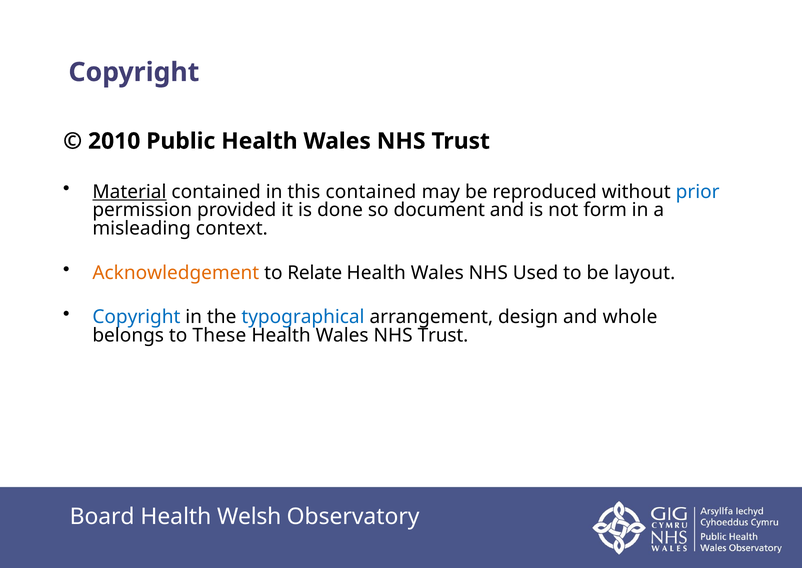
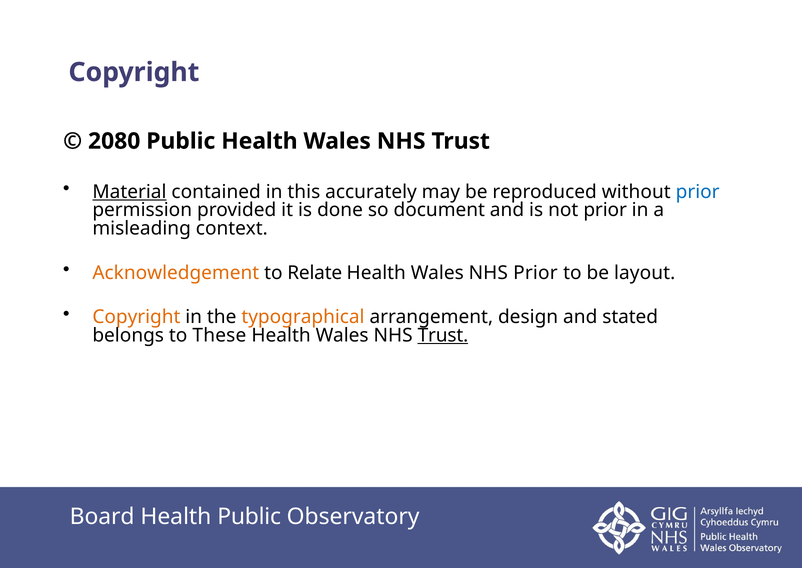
2010: 2010 -> 2080
this contained: contained -> accurately
not form: form -> prior
NHS Used: Used -> Prior
Copyright at (136, 317) colour: blue -> orange
typographical colour: blue -> orange
whole: whole -> stated
Trust at (443, 335) underline: none -> present
Health Welsh: Welsh -> Public
